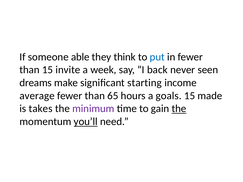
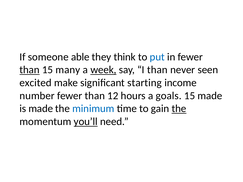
than at (30, 70) underline: none -> present
invite: invite -> many
week underline: none -> present
I back: back -> than
dreams: dreams -> excited
average: average -> number
65: 65 -> 12
is takes: takes -> made
minimum colour: purple -> blue
